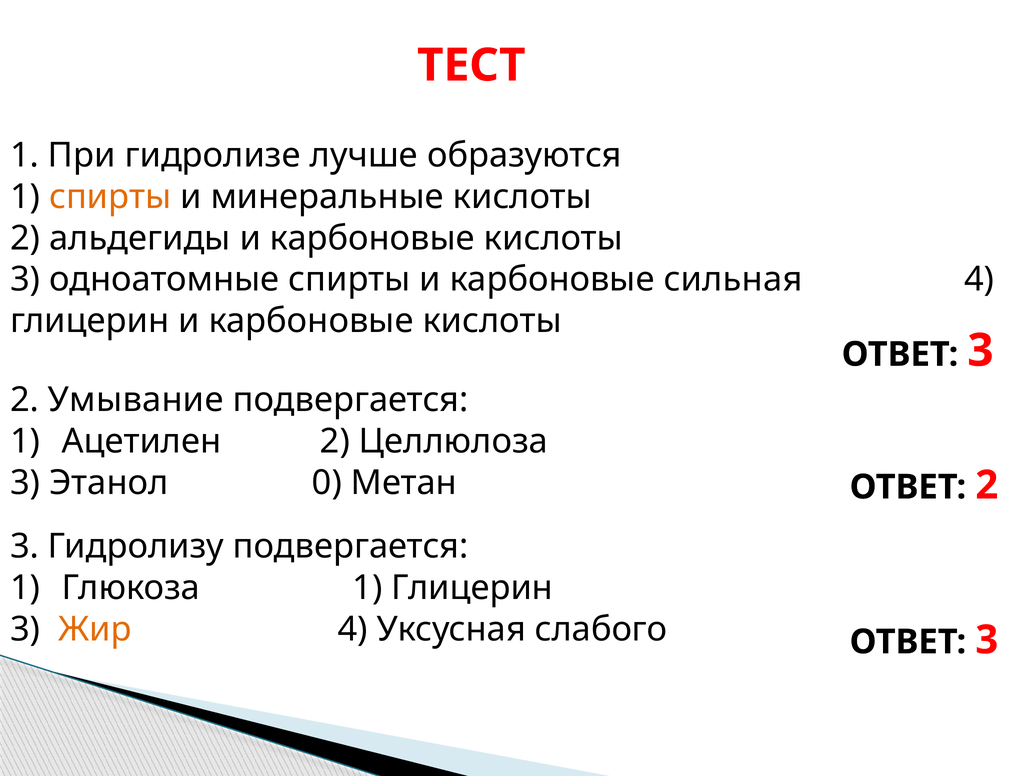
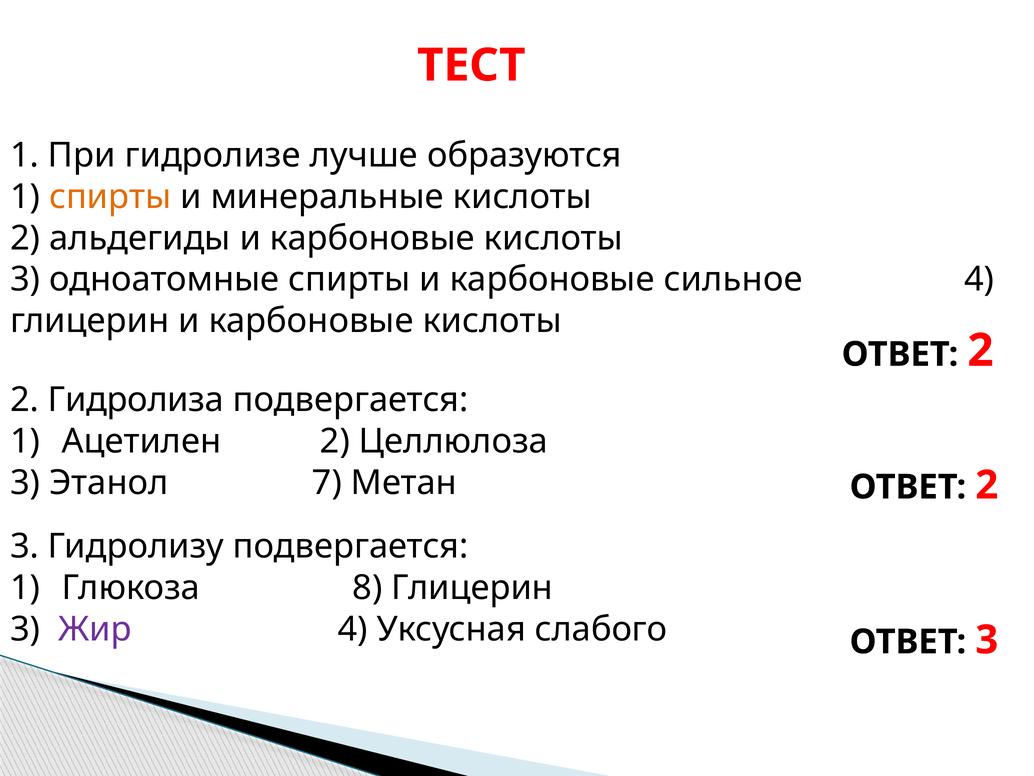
сильная: сильная -> сильное
3 at (981, 350): 3 -> 2
Умывание: Умывание -> Гидролиза
0: 0 -> 7
Глюкоза 1: 1 -> 8
Жир colour: orange -> purple
